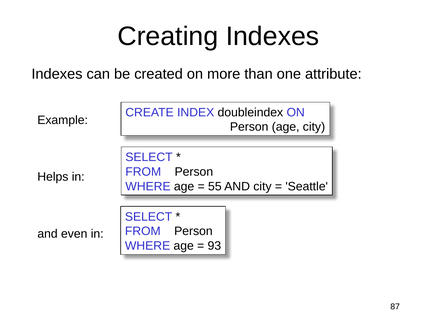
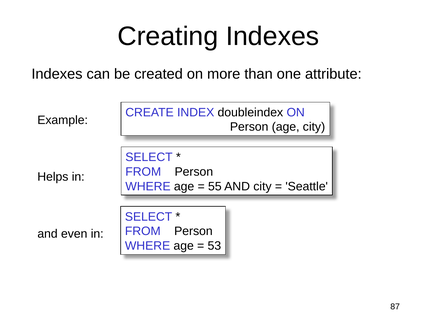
93: 93 -> 53
